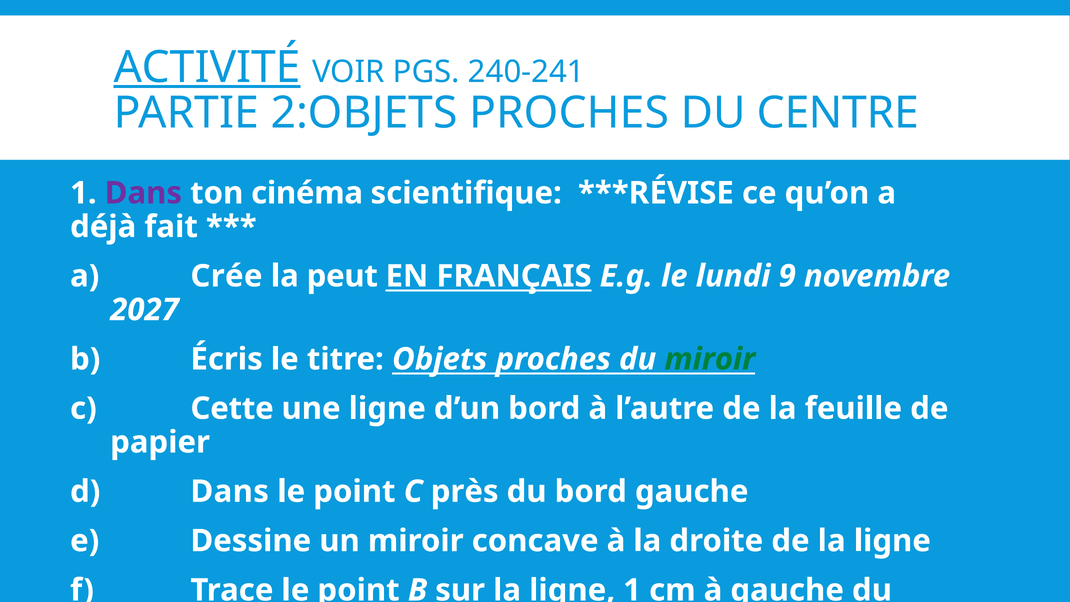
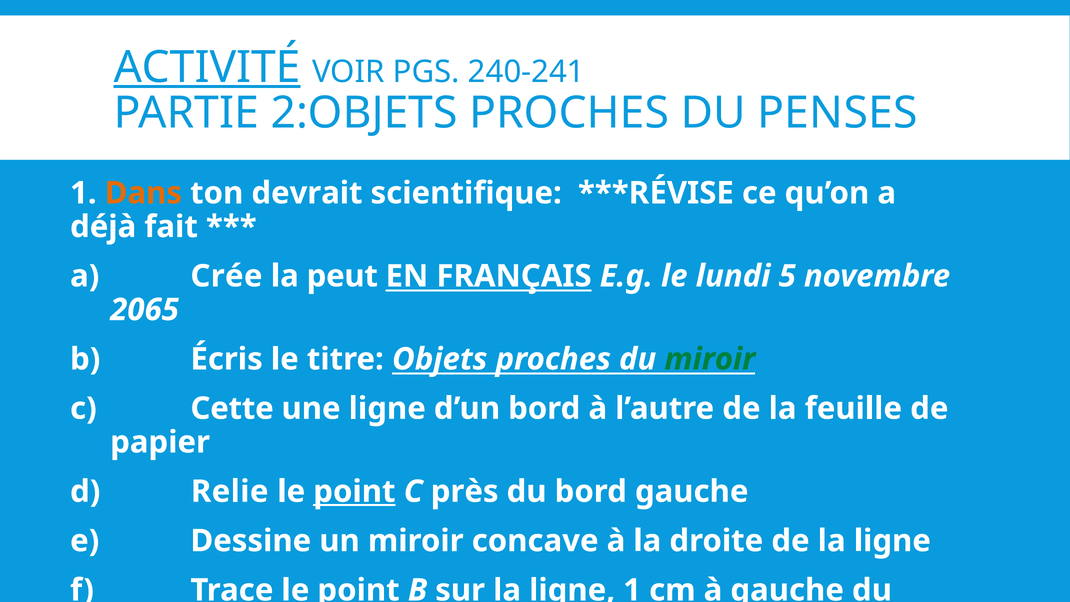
CENTRE: CENTRE -> PENSES
Dans at (143, 193) colour: purple -> orange
cinéma: cinéma -> devrait
9: 9 -> 5
2027: 2027 -> 2065
Dans at (230, 491): Dans -> Relie
point at (354, 491) underline: none -> present
